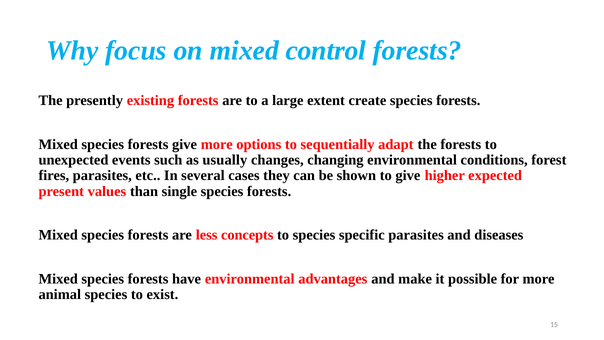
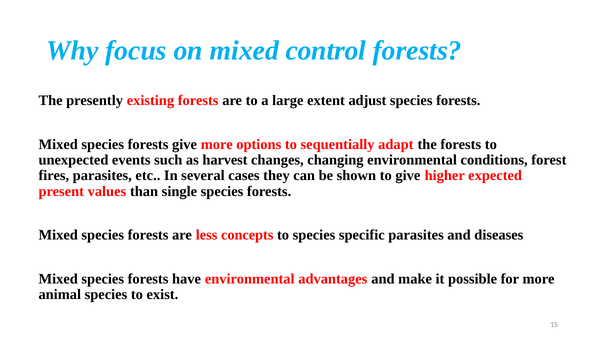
create: create -> adjust
usually: usually -> harvest
